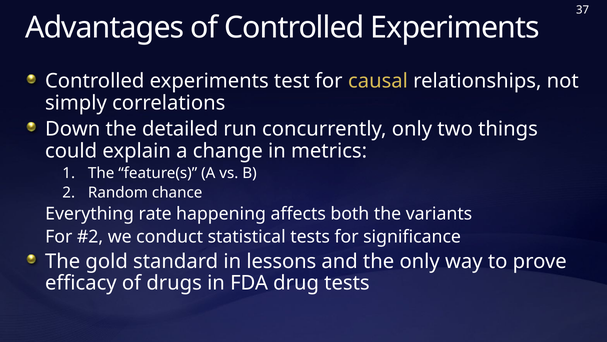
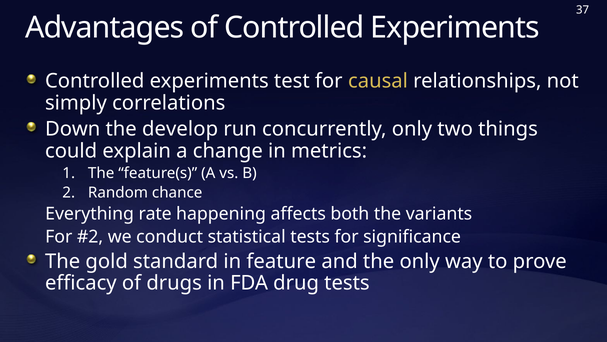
detailed: detailed -> develop
lessons: lessons -> feature
